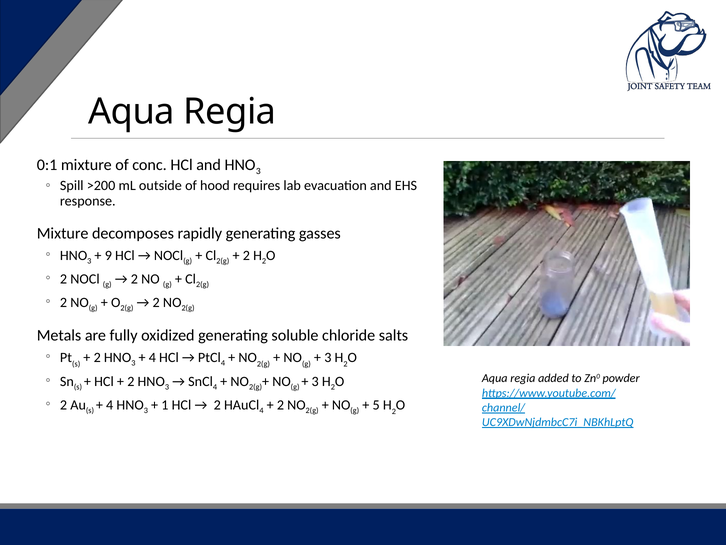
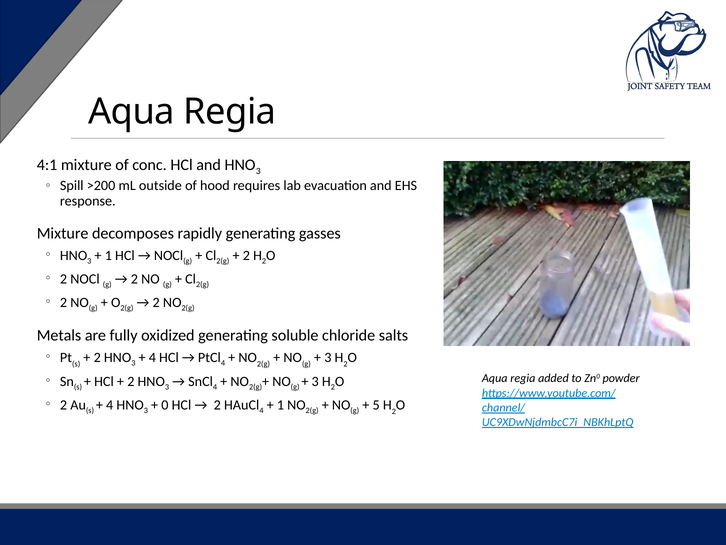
0:1: 0:1 -> 4:1
9 at (108, 255): 9 -> 1
1: 1 -> 0
2 at (281, 405): 2 -> 1
